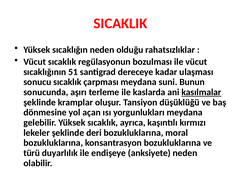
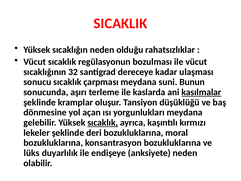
51: 51 -> 32
sıcaklık at (103, 122) underline: none -> present
türü: türü -> lüks
